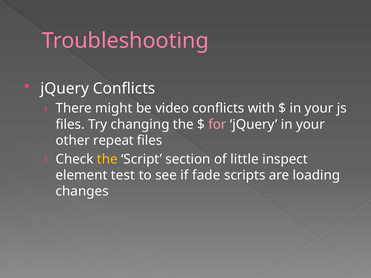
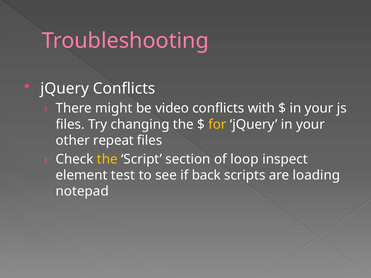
for colour: pink -> yellow
little: little -> loop
fade: fade -> back
changes: changes -> notepad
